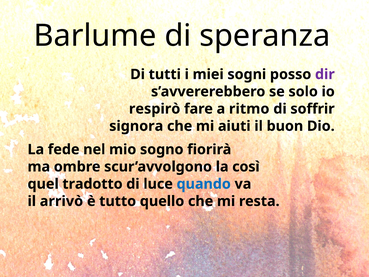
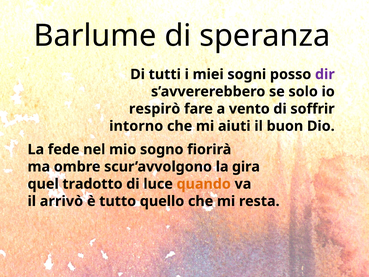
ritmo: ritmo -> vento
signora: signora -> intorno
così: così -> gira
quando colour: blue -> orange
